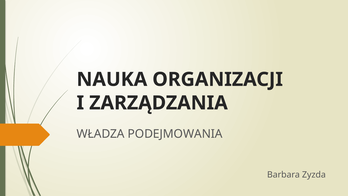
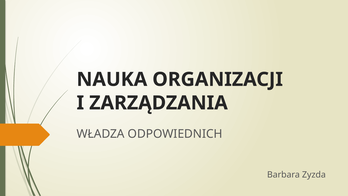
PODEJMOWANIA: PODEJMOWANIA -> ODPOWIEDNICH
